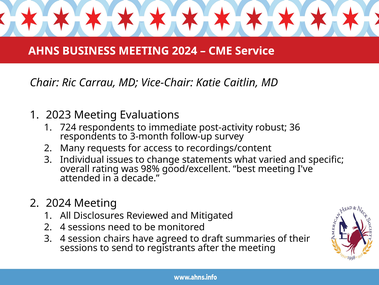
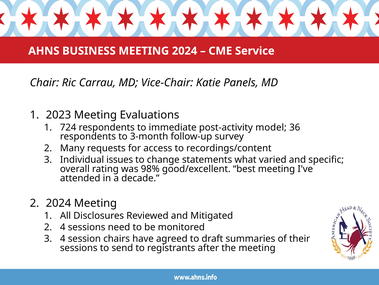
Caitlin: Caitlin -> Panels
robust: robust -> model
